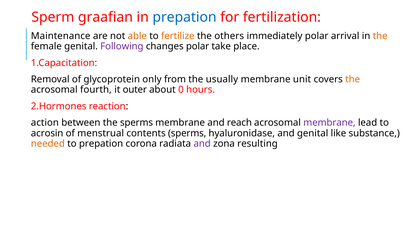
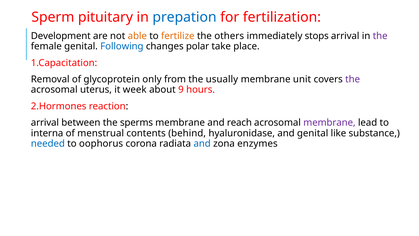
graafian: graafian -> pituitary
Maintenance: Maintenance -> Development
immediately polar: polar -> stops
the at (380, 36) colour: orange -> purple
Following colour: purple -> blue
the at (353, 79) colour: orange -> purple
fourth: fourth -> uterus
outer: outer -> week
0: 0 -> 9
action at (45, 123): action -> arrival
acrosin: acrosin -> interna
contents sperms: sperms -> behind
needed colour: orange -> blue
to prepation: prepation -> oophorus
and at (202, 143) colour: purple -> blue
resulting: resulting -> enzymes
